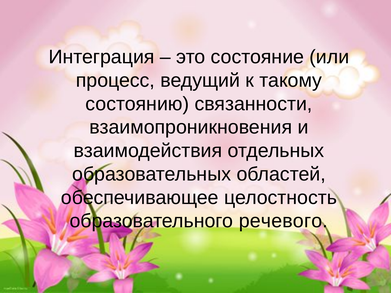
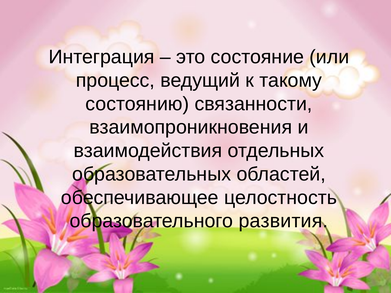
речевого: речевого -> развития
